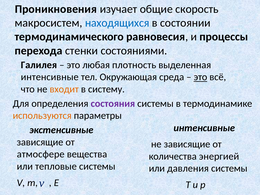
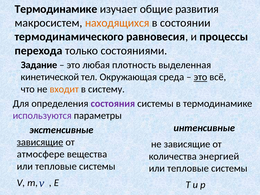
Проникновения at (56, 9): Проникновения -> Термодинамике
скорость: скорость -> развития
находящихся colour: blue -> orange
стенки: стенки -> только
Галилея: Галилея -> Задание
интенсивные at (50, 77): интенсивные -> кинетической
используются colour: orange -> purple
зависящие at (40, 142) underline: none -> present
давления at (188, 168): давления -> тепловые
